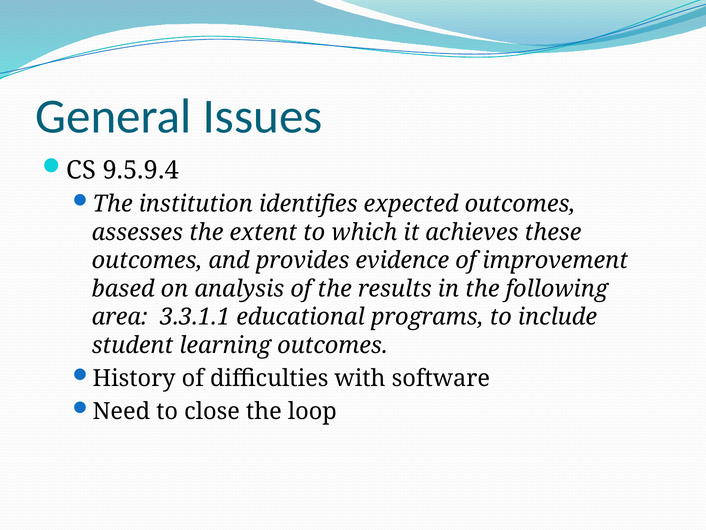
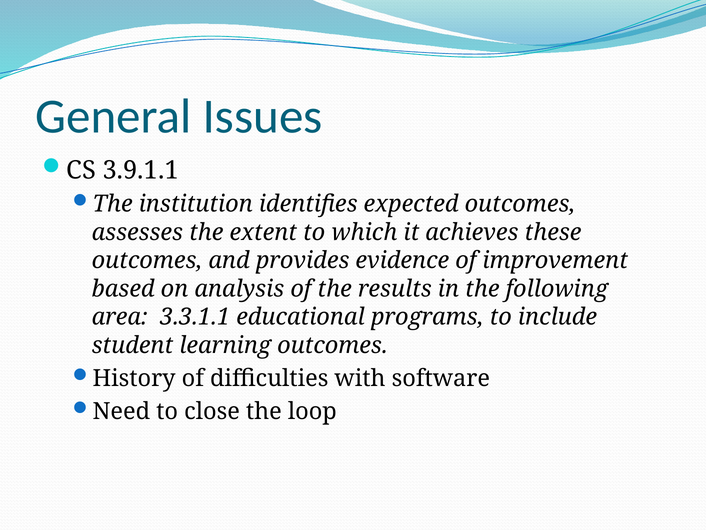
9.5.9.4: 9.5.9.4 -> 3.9.1.1
